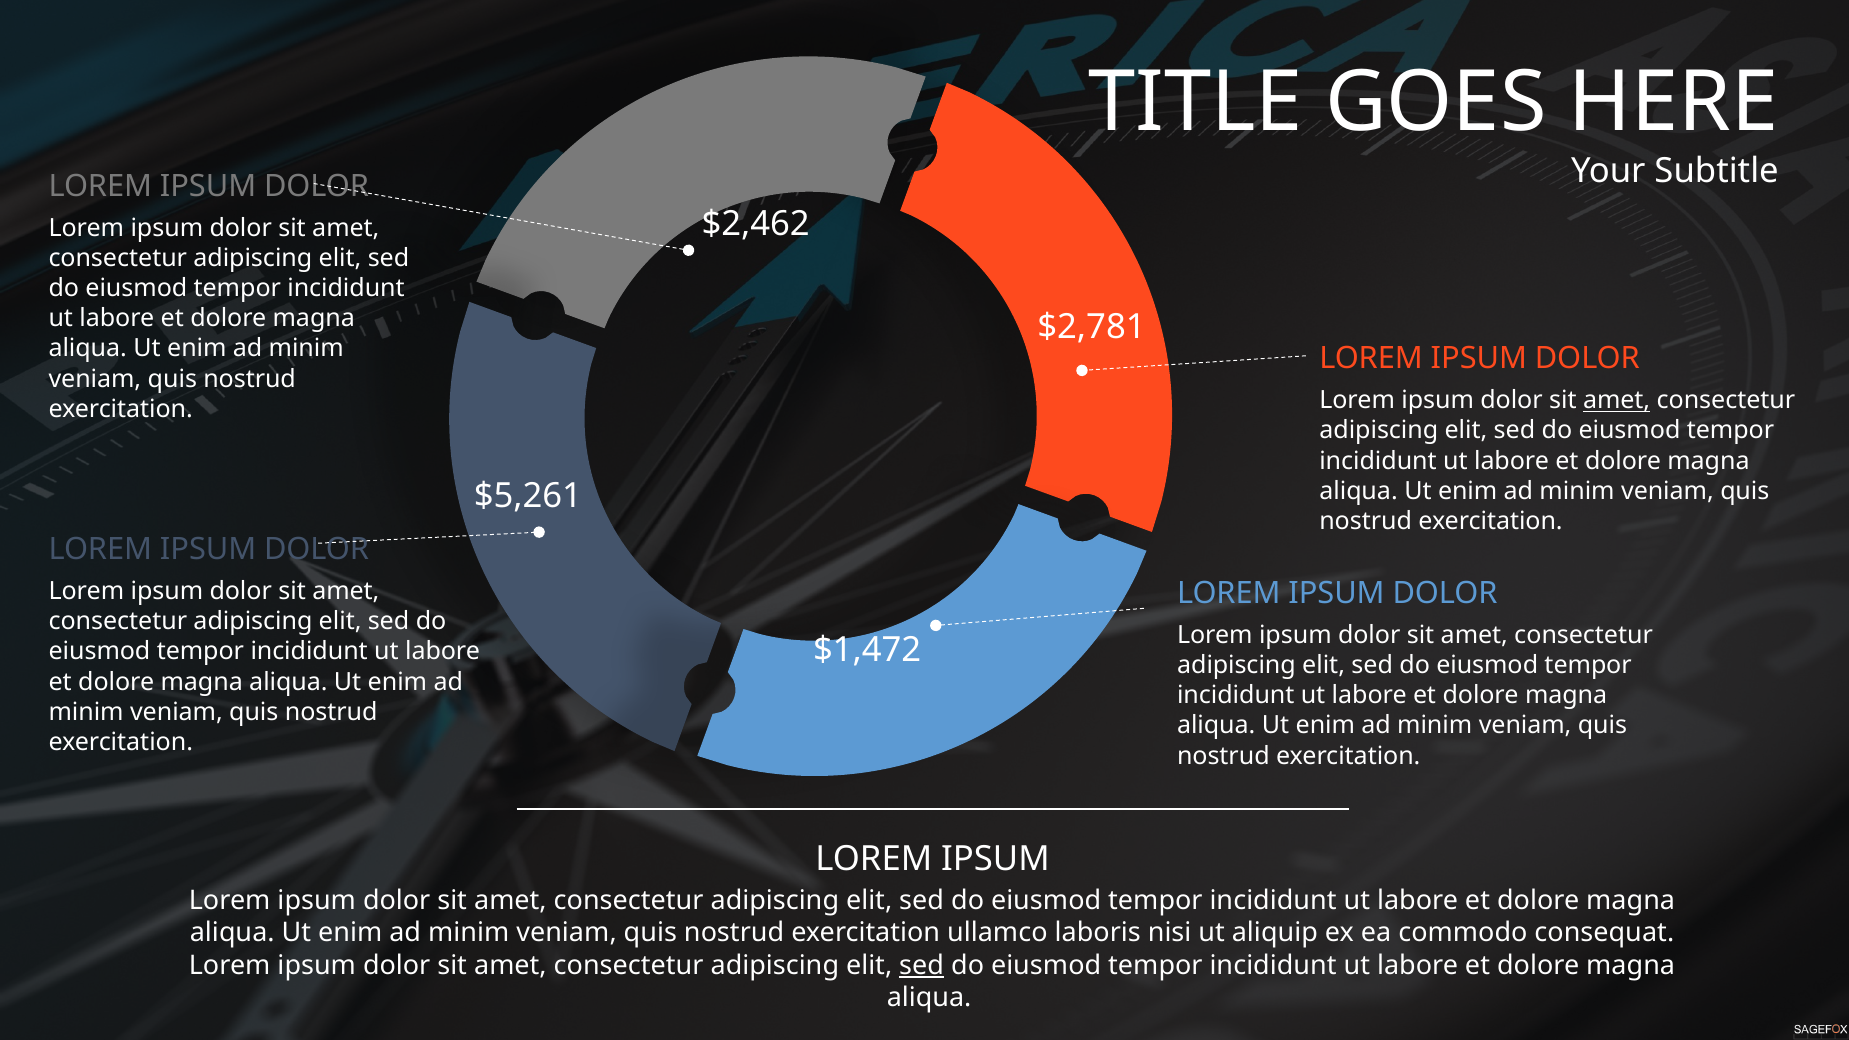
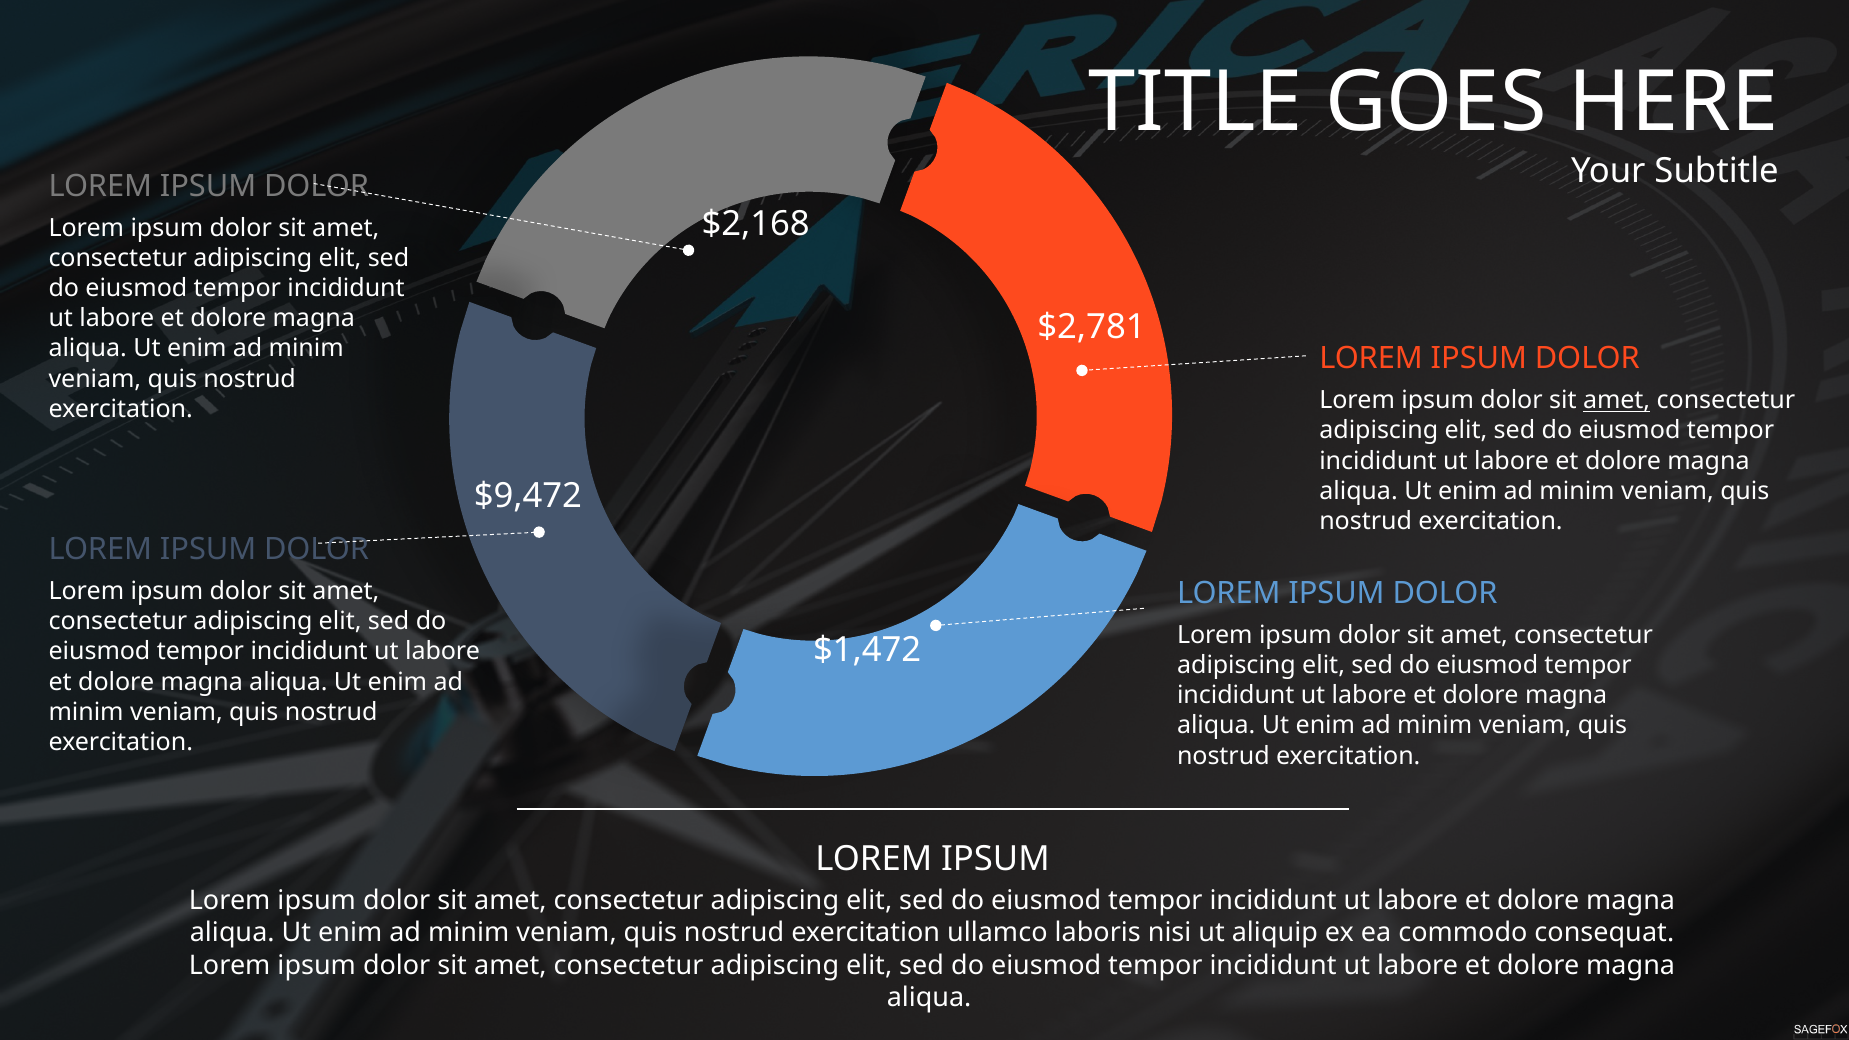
$2,462: $2,462 -> $2,168
$5,261: $5,261 -> $9,472
sed at (922, 965) underline: present -> none
